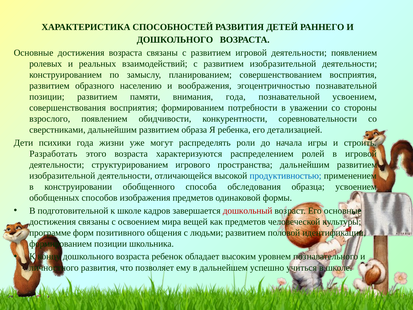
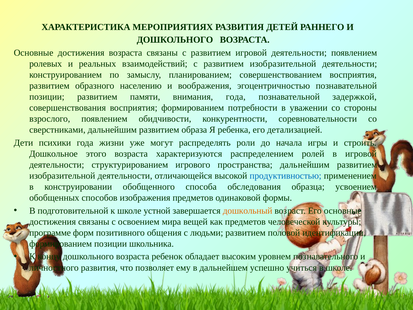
СПОСОБНОСТЕЙ: СПОСОБНОСТЕЙ -> МЕРОПРИЯТИЯХ
познавательной усвоением: усвоением -> задержкой
Разработать: Разработать -> Дошкольное
кадров: кадров -> устной
дошкольный colour: red -> orange
